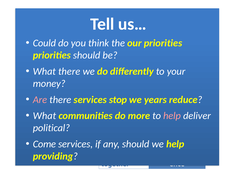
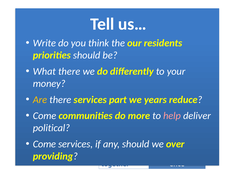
Could: Could -> Write
our priorities: priorities -> residents
Are colour: pink -> yellow
stop: stop -> part
What at (45, 116): What -> Come
we help: help -> over
